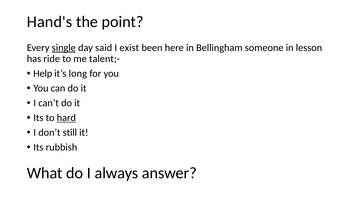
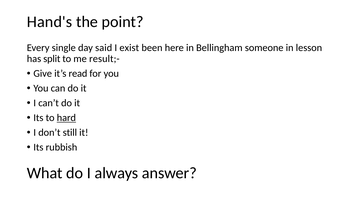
single underline: present -> none
ride: ride -> split
talent;-: talent;- -> result;-
Help: Help -> Give
long: long -> read
